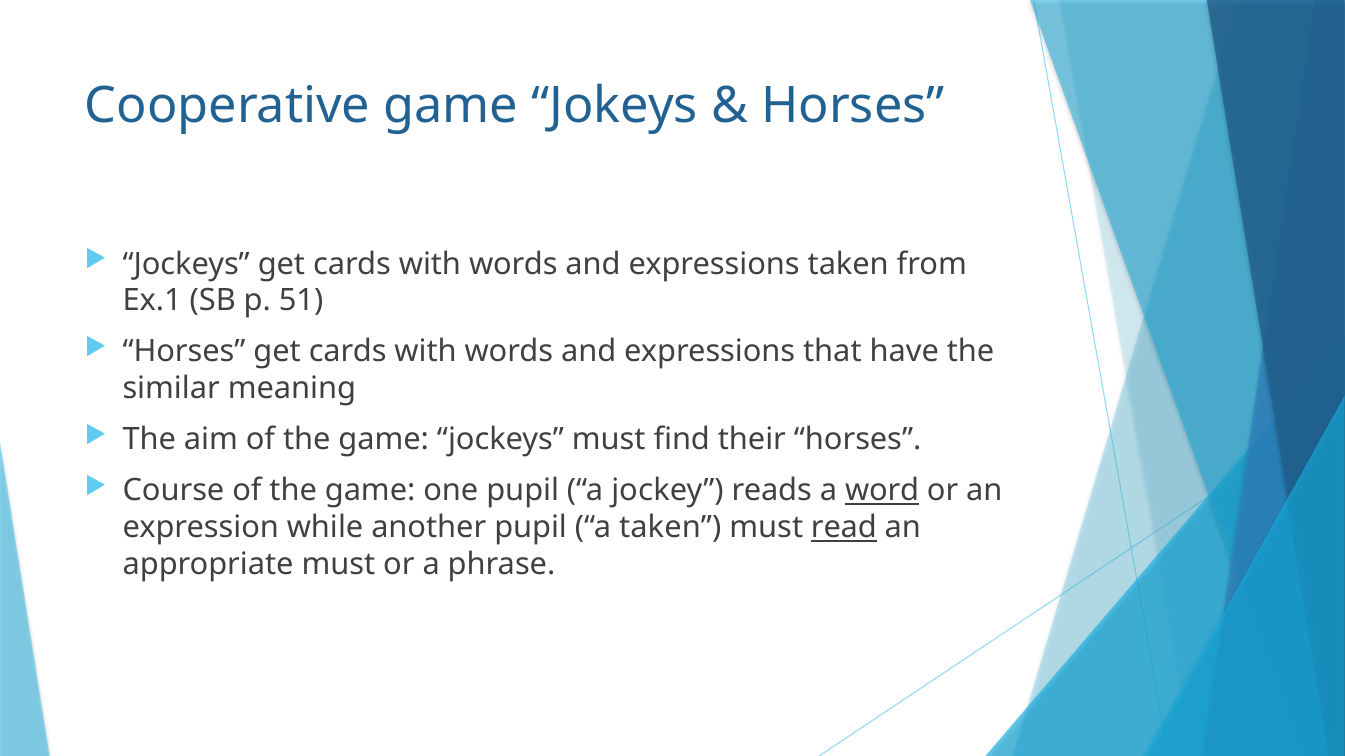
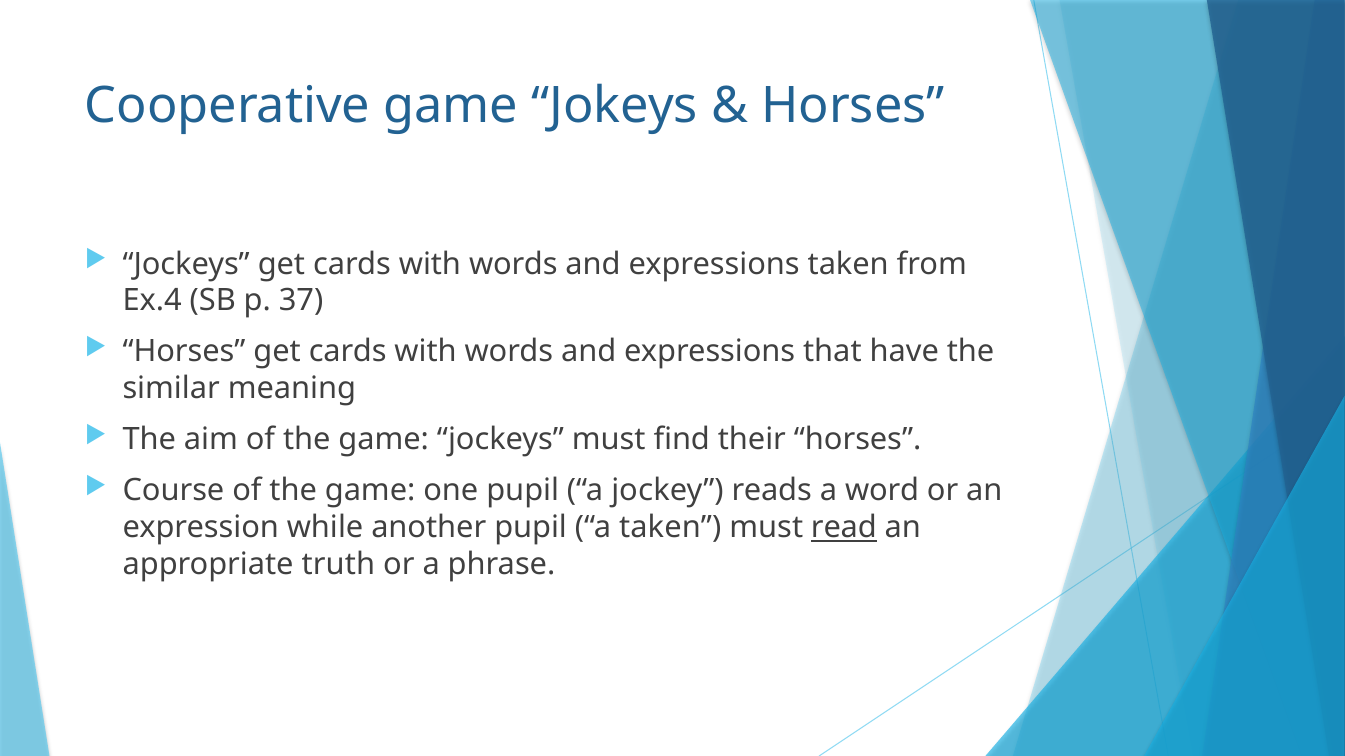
Ex.1: Ex.1 -> Ex.4
51: 51 -> 37
word underline: present -> none
appropriate must: must -> truth
